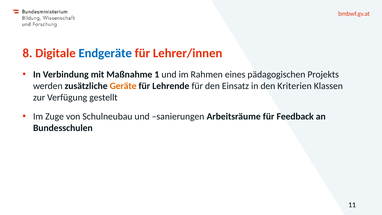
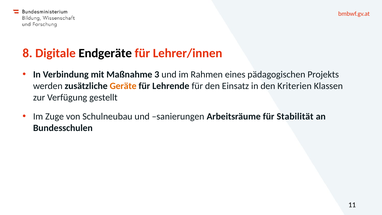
Endgeräte colour: blue -> black
1: 1 -> 3
Feedback: Feedback -> Stabilität
